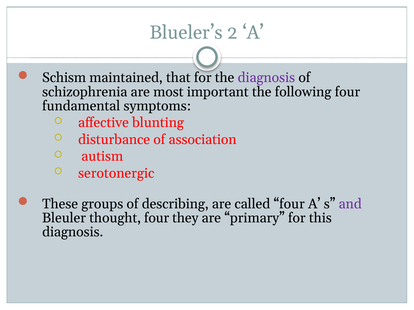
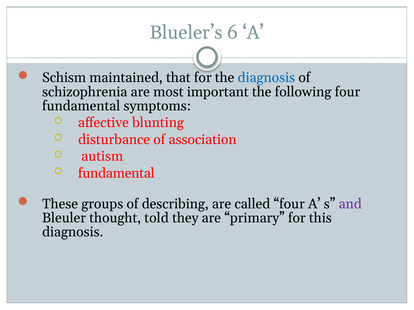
2: 2 -> 6
diagnosis at (266, 78) colour: purple -> blue
serotonergic at (116, 173): serotonergic -> fundamental
thought four: four -> told
